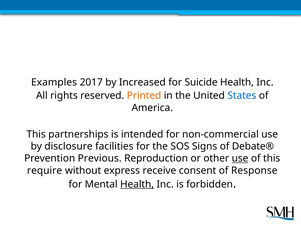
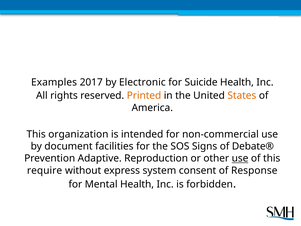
Increased: Increased -> Electronic
States colour: blue -> orange
partnerships: partnerships -> organization
disclosure: disclosure -> document
Previous: Previous -> Adaptive
receive: receive -> system
Health at (137, 184) underline: present -> none
